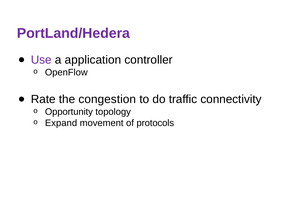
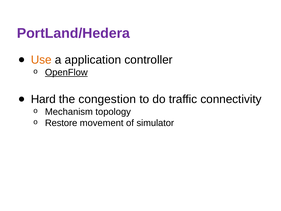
Use colour: purple -> orange
OpenFlow underline: none -> present
Rate: Rate -> Hard
Opportunity: Opportunity -> Mechanism
Expand: Expand -> Restore
protocols: protocols -> simulator
